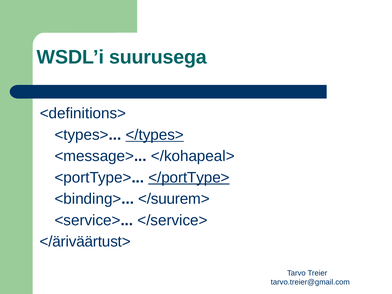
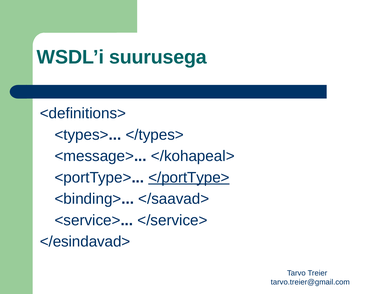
</types> underline: present -> none
</suurem>: </suurem> -> </saavad>
</äriväärtust>: </äriväärtust> -> </esindavad>
